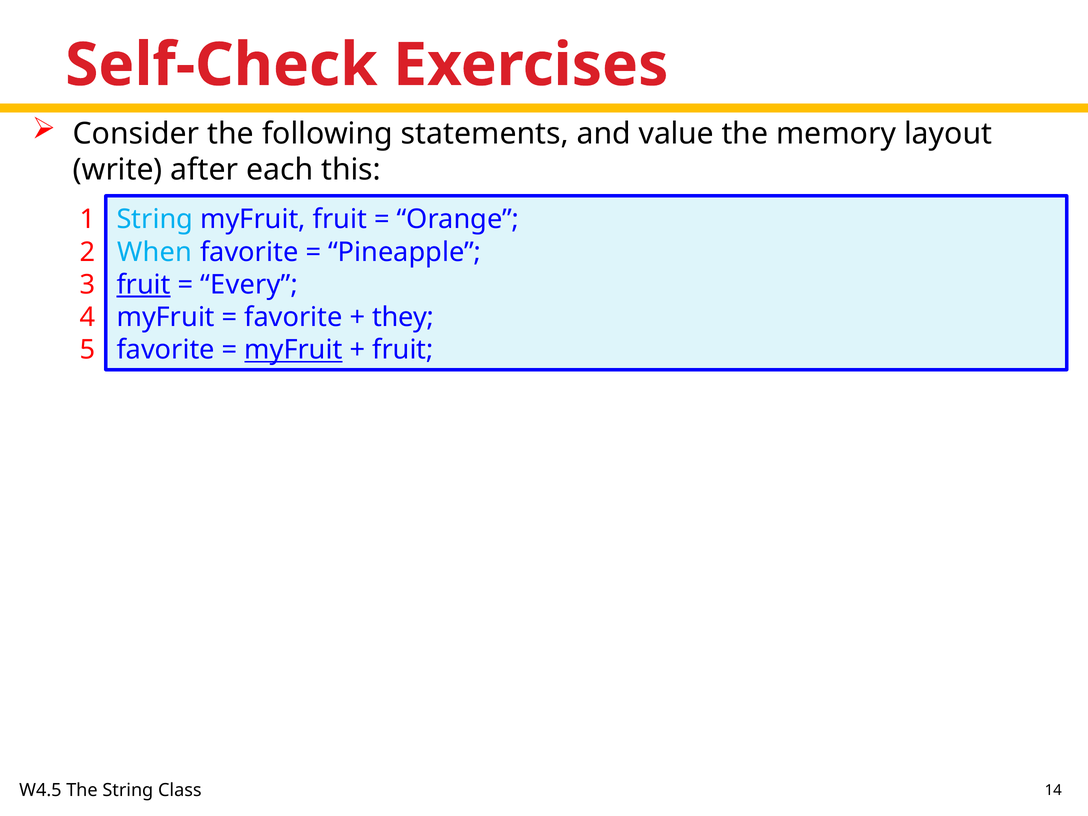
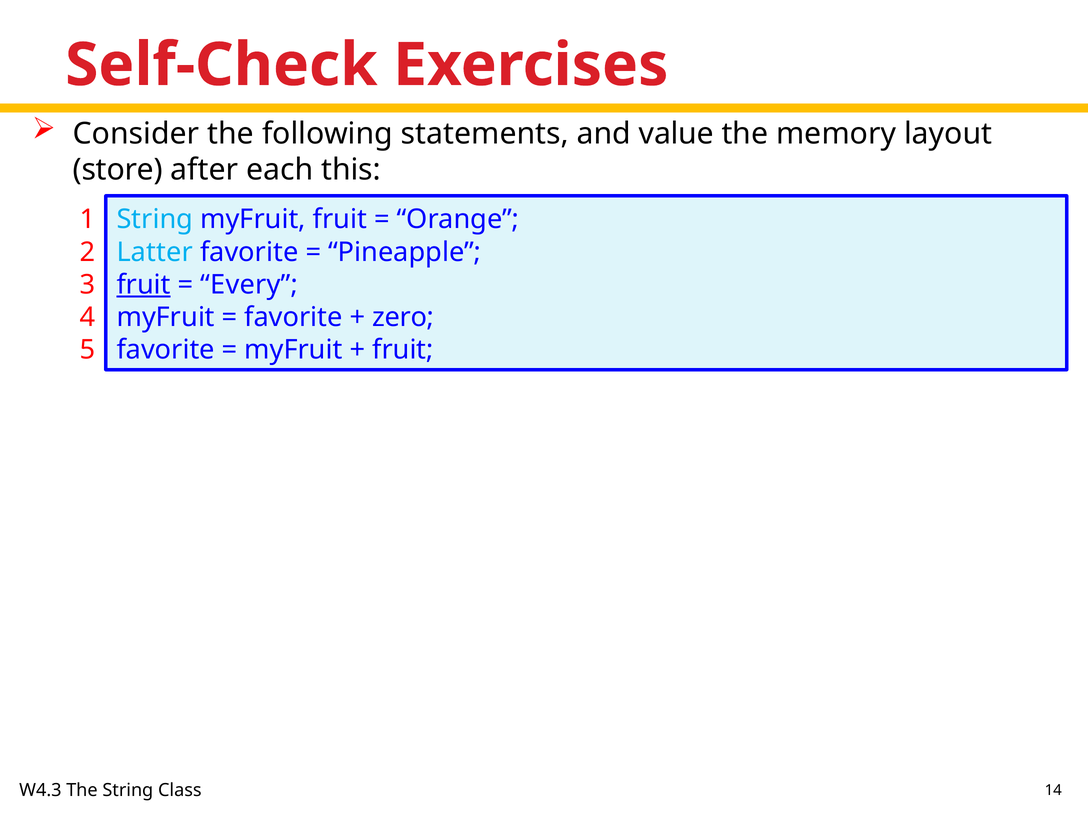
write: write -> store
When: When -> Latter
they: they -> zero
myFruit at (293, 350) underline: present -> none
W4.5: W4.5 -> W4.3
